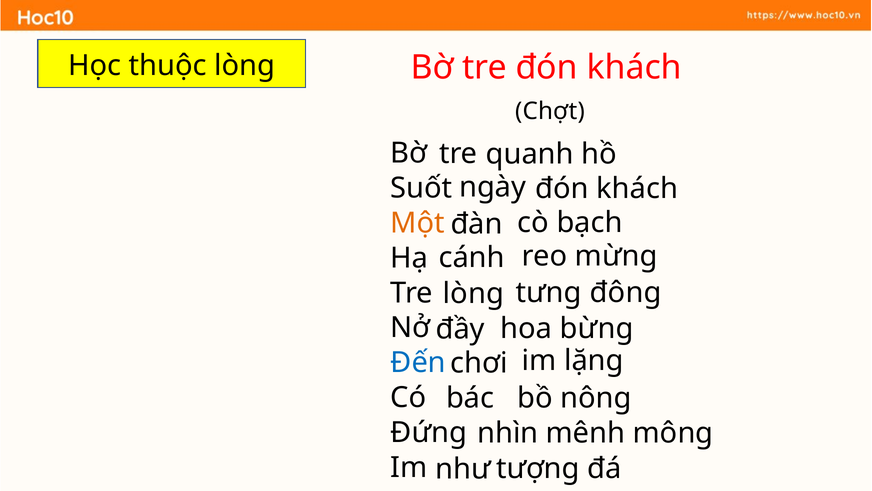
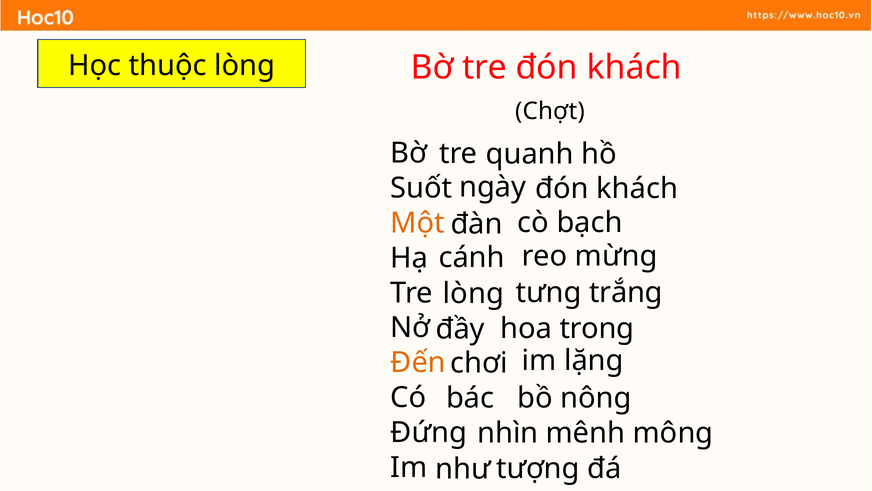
đông: đông -> trắng
bừng: bừng -> trong
Đến colour: blue -> orange
